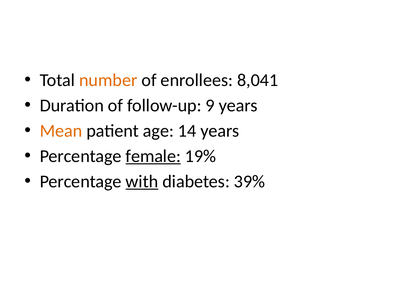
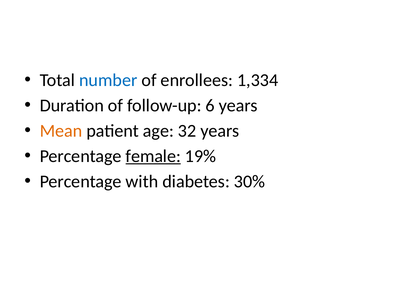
number colour: orange -> blue
8,041: 8,041 -> 1,334
9: 9 -> 6
14: 14 -> 32
with underline: present -> none
39%: 39% -> 30%
